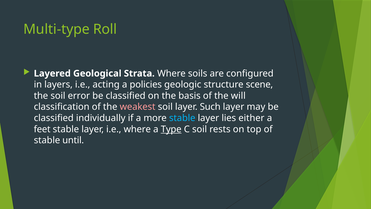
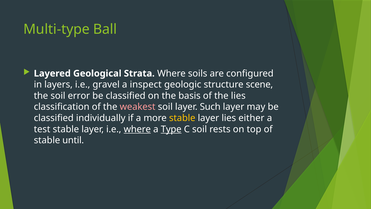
Roll: Roll -> Ball
acting: acting -> gravel
policies: policies -> inspect
the will: will -> lies
stable at (182, 118) colour: light blue -> yellow
feet: feet -> test
where at (137, 129) underline: none -> present
